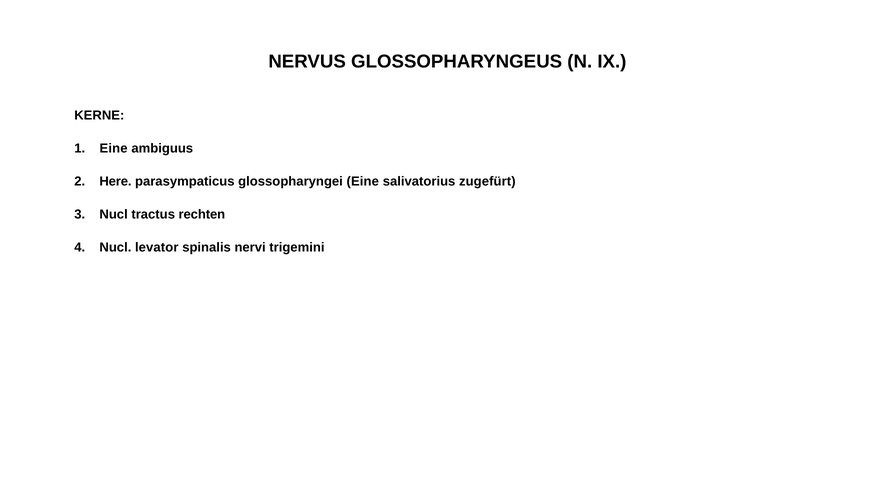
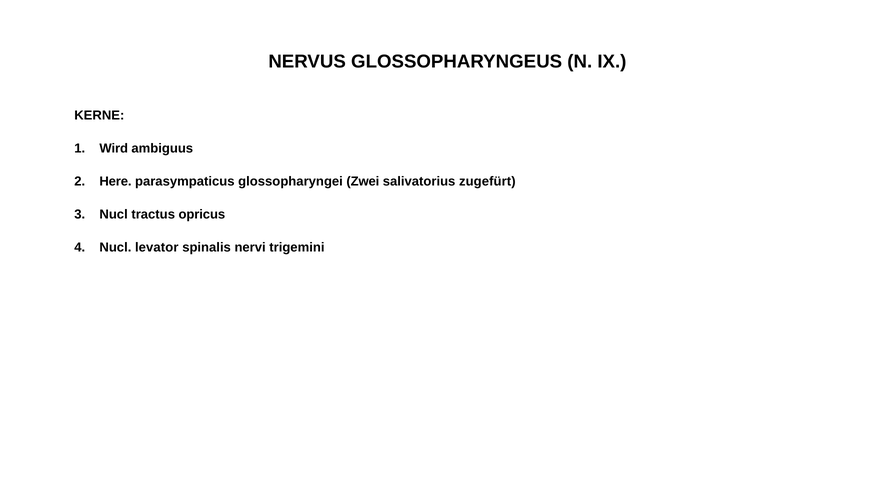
Eine at (114, 148): Eine -> Wird
glossopharyngei Eine: Eine -> Zwei
rechten: rechten -> opricus
